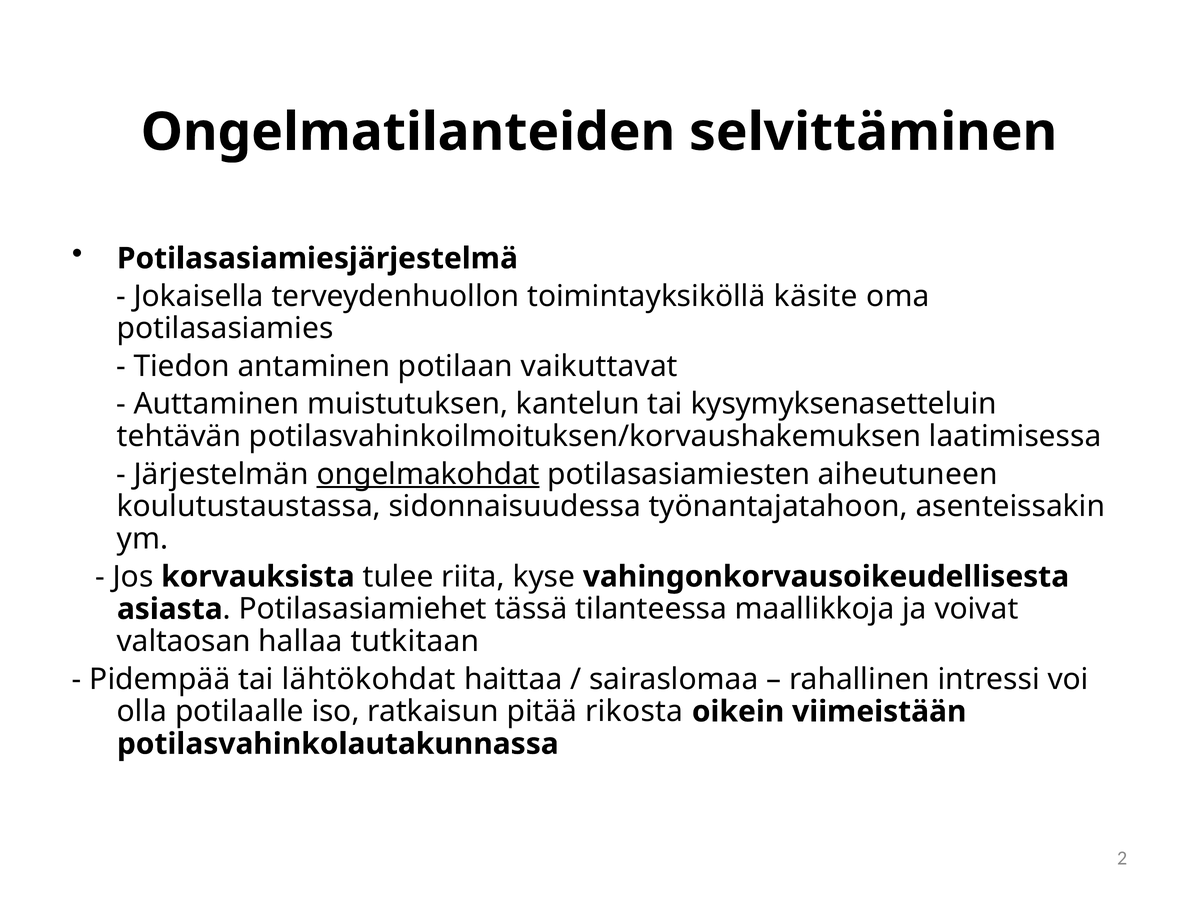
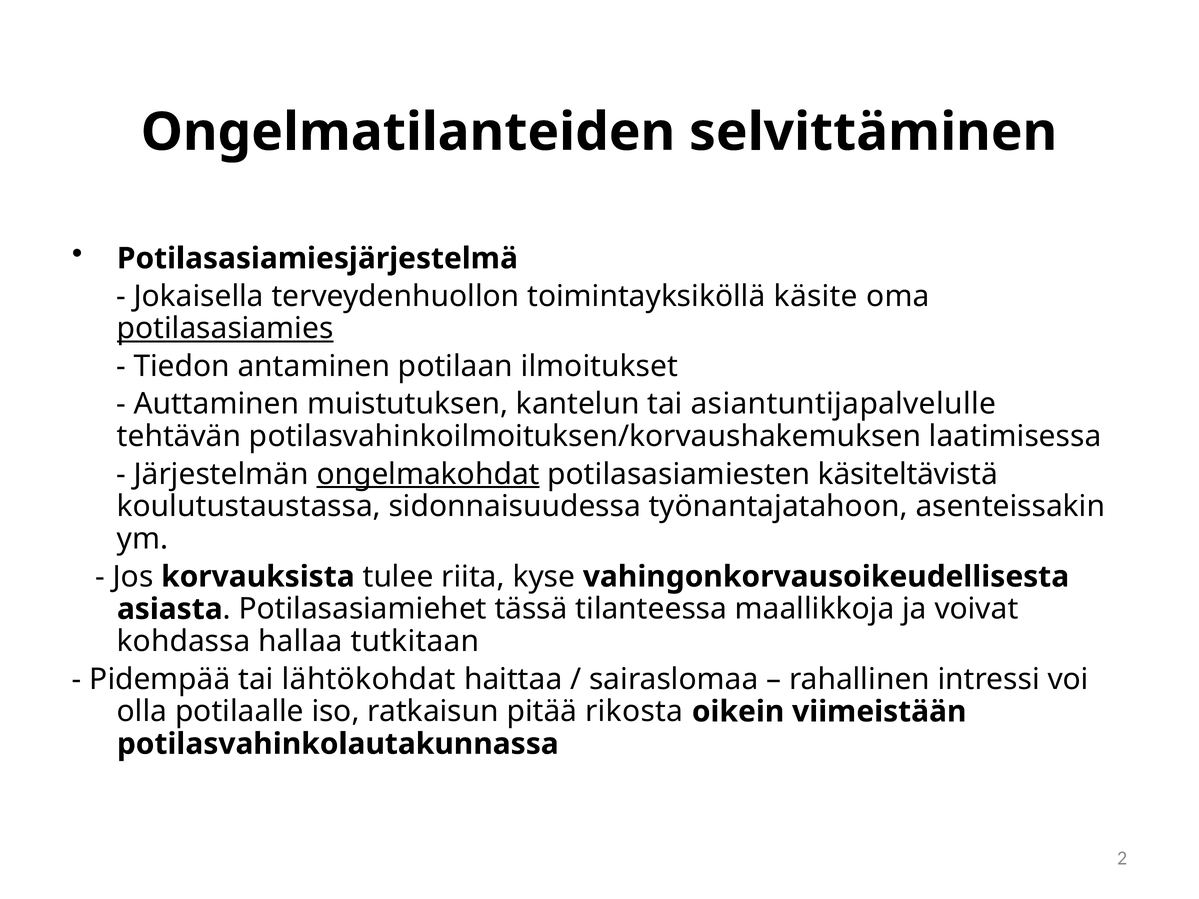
potilasasiamies underline: none -> present
vaikuttavat: vaikuttavat -> ilmoitukset
kysymyksenasetteluin: kysymyksenasetteluin -> asiantuntijapalvelulle
aiheutuneen: aiheutuneen -> käsiteltävistä
valtaosan: valtaosan -> kohdassa
